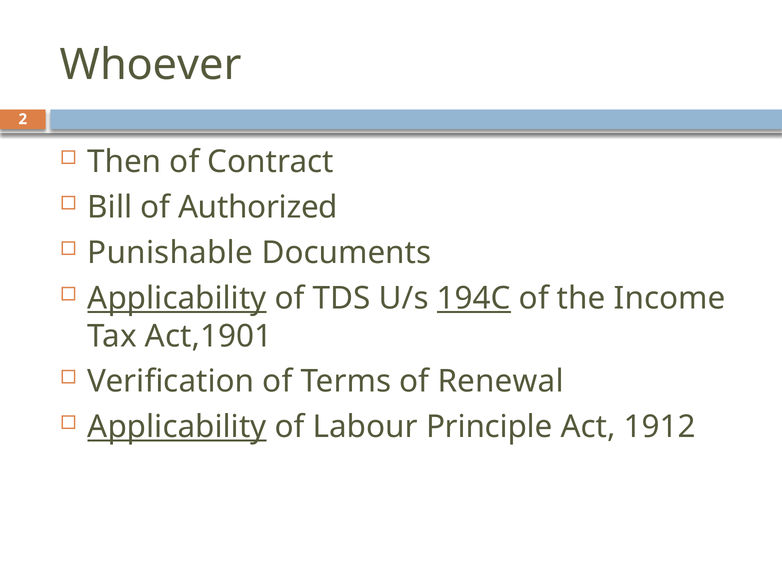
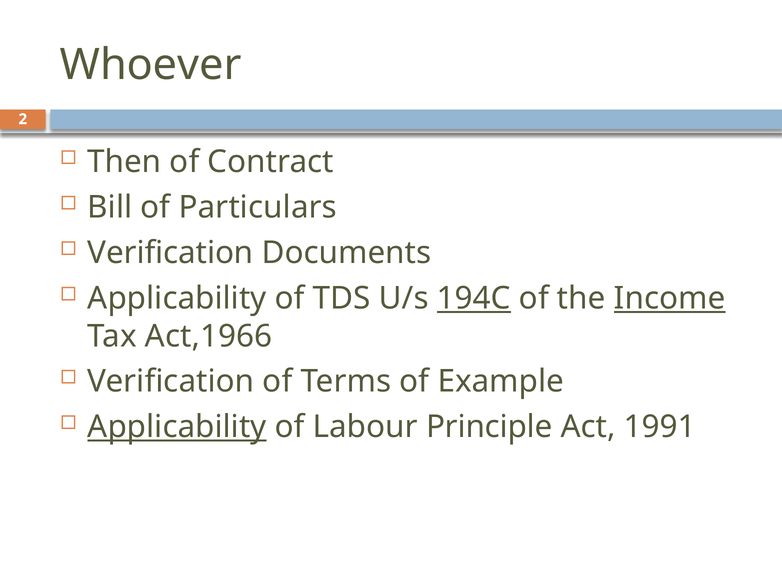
Authorized: Authorized -> Particulars
Punishable at (170, 253): Punishable -> Verification
Applicability at (177, 298) underline: present -> none
Income underline: none -> present
Act,1901: Act,1901 -> Act,1966
Renewal: Renewal -> Example
1912: 1912 -> 1991
